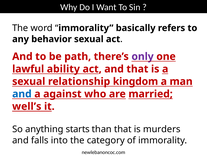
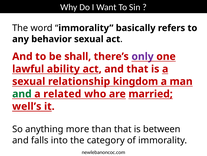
path: path -> shall
and at (22, 94) colour: blue -> green
against: against -> related
starts: starts -> more
murders: murders -> between
